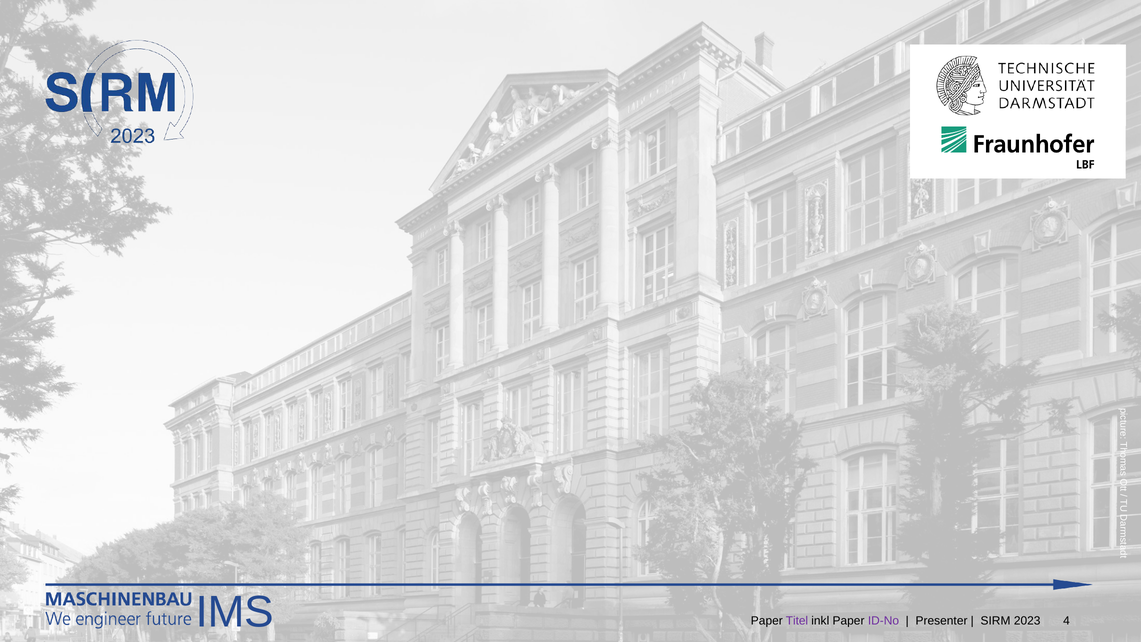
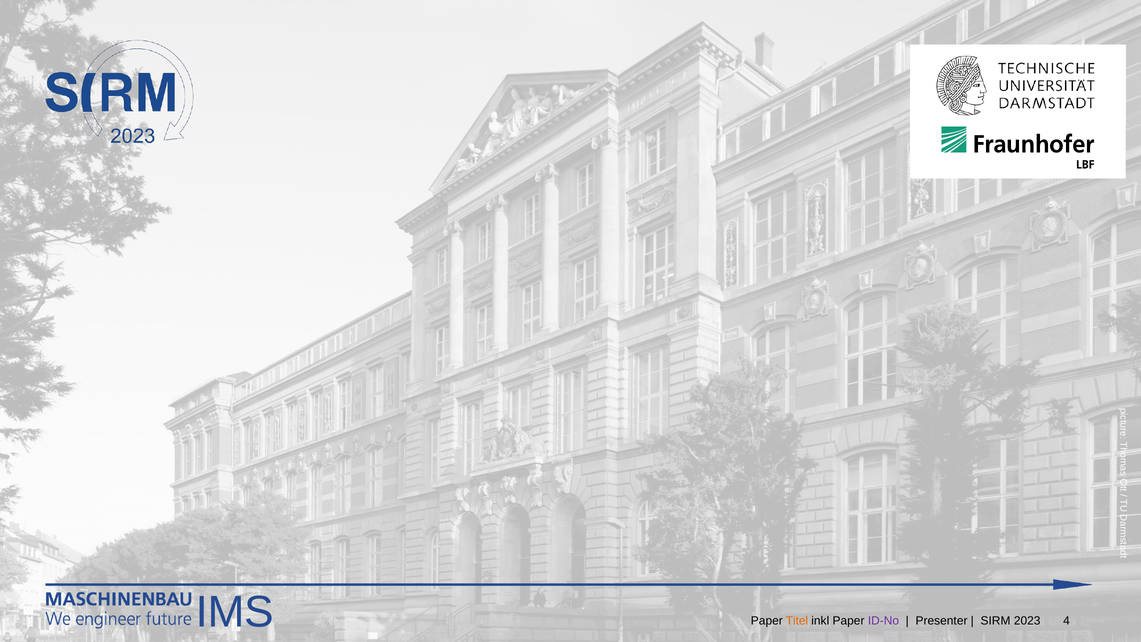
Titel colour: purple -> orange
